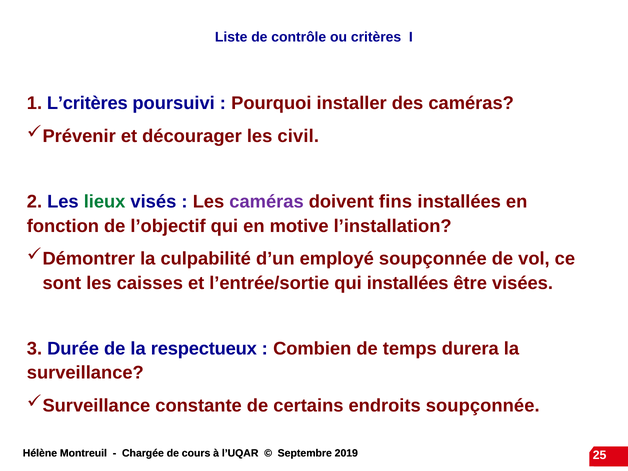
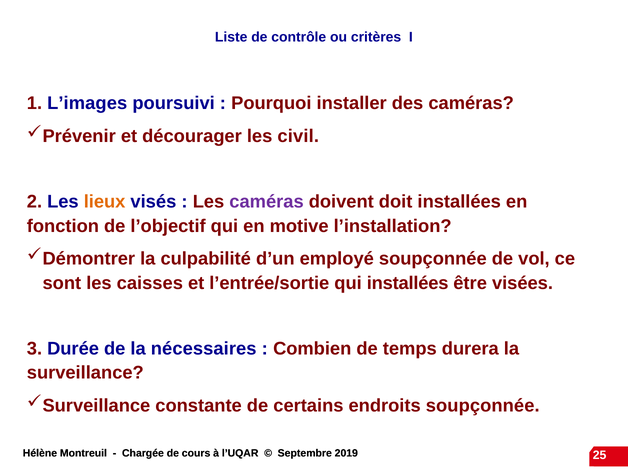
L’critères: L’critères -> L’images
lieux colour: green -> orange
fins: fins -> doit
respectueux: respectueux -> nécessaires
